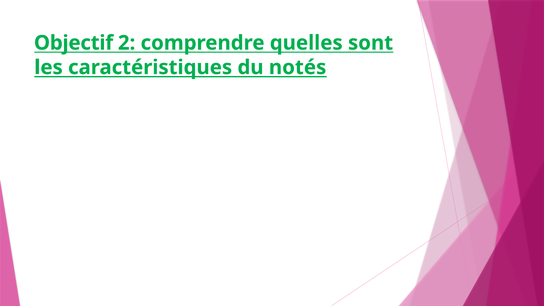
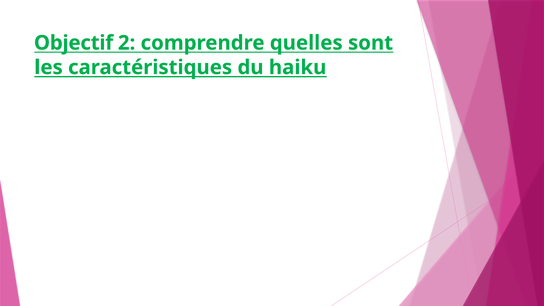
notés: notés -> haiku
